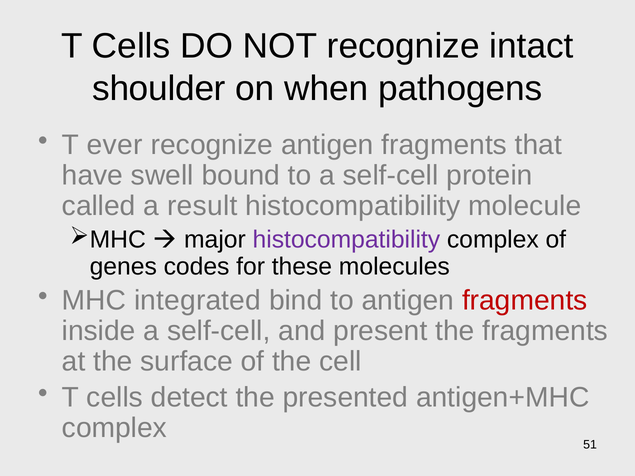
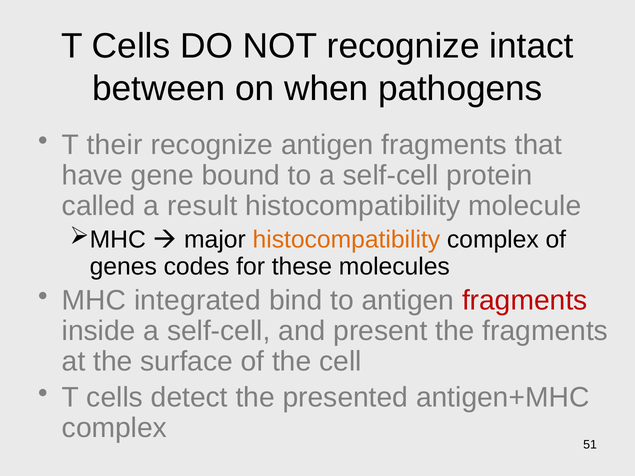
shoulder: shoulder -> between
ever: ever -> their
swell: swell -> gene
histocompatibility at (346, 240) colour: purple -> orange
